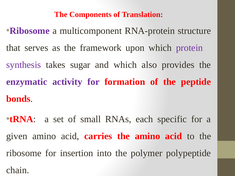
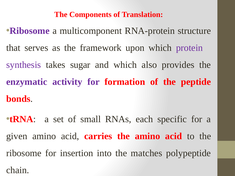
polymer: polymer -> matches
